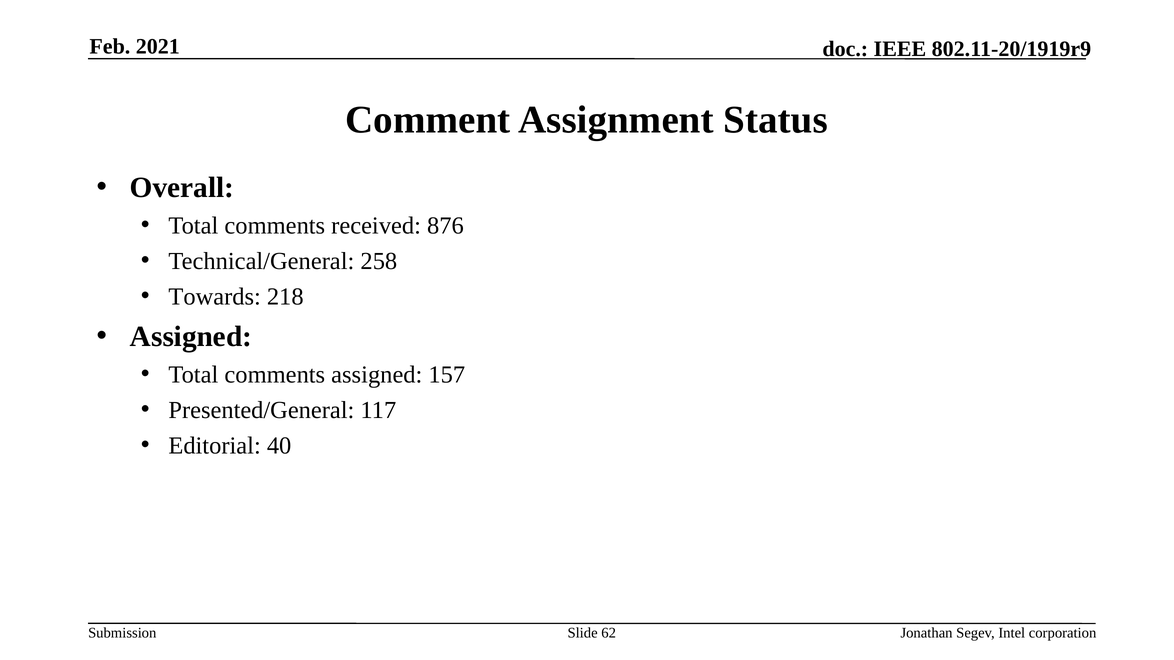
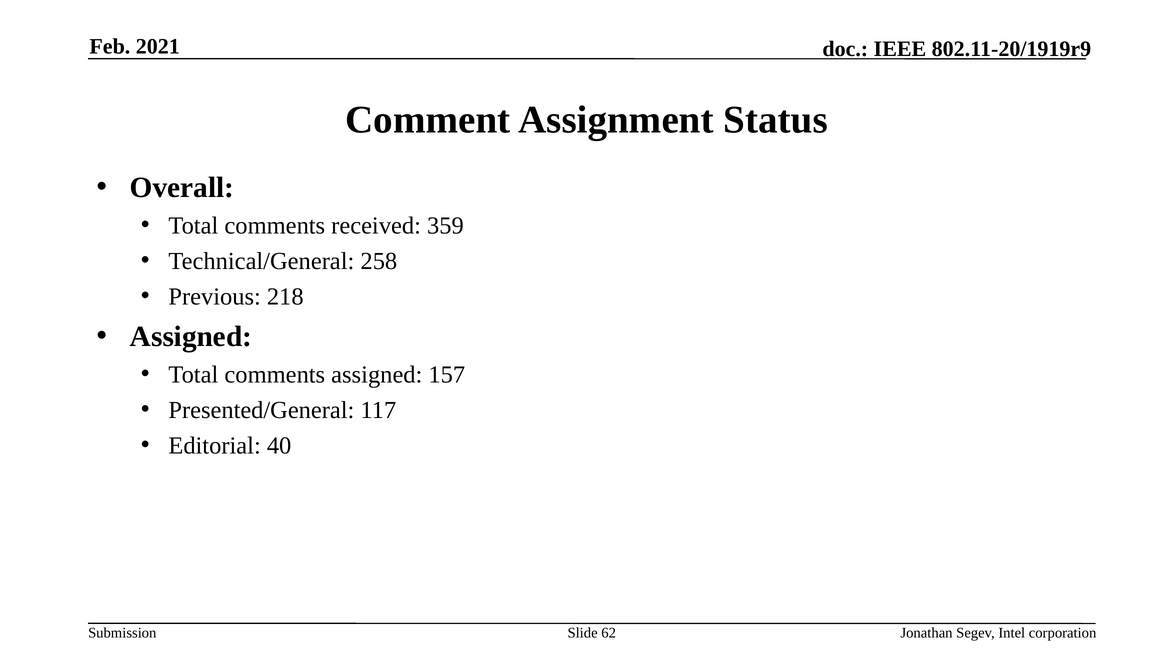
876: 876 -> 359
Towards: Towards -> Previous
